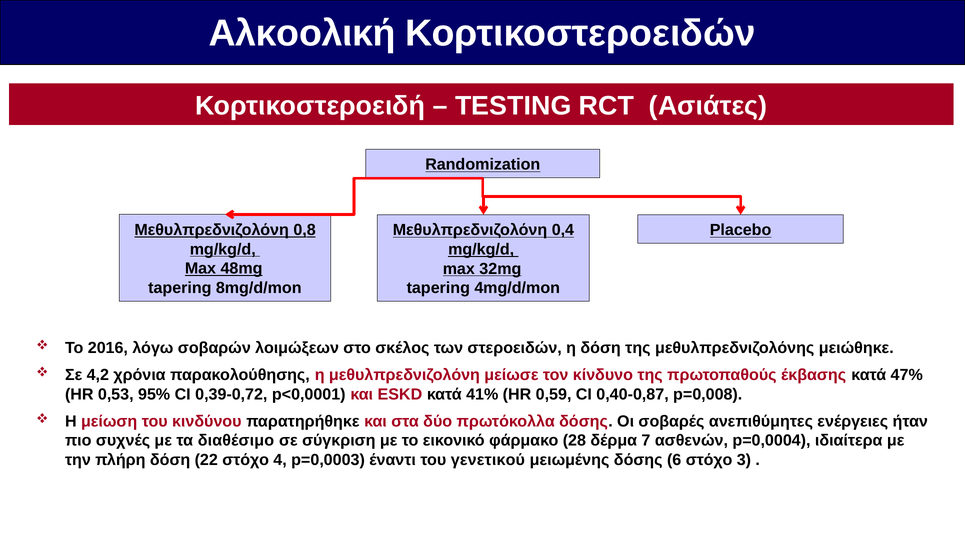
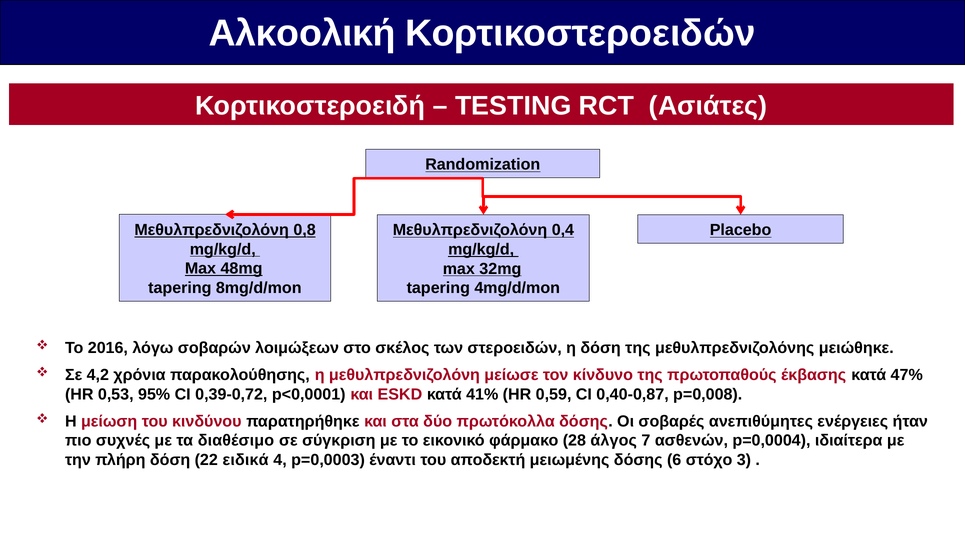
δέρμα: δέρμα -> άλγος
22 στόχο: στόχο -> ειδικά
γενετικού: γενετικού -> αποδεκτή
